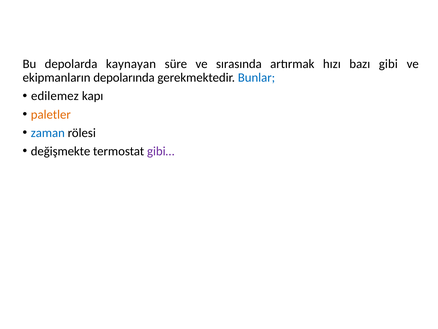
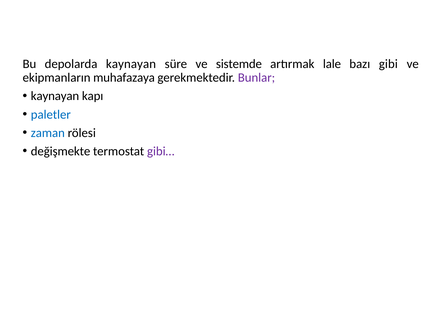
sırasında: sırasında -> sistemde
hızı: hızı -> lale
depolarında: depolarında -> muhafazaya
Bunlar colour: blue -> purple
edilemez at (55, 96): edilemez -> kaynayan
paletler colour: orange -> blue
